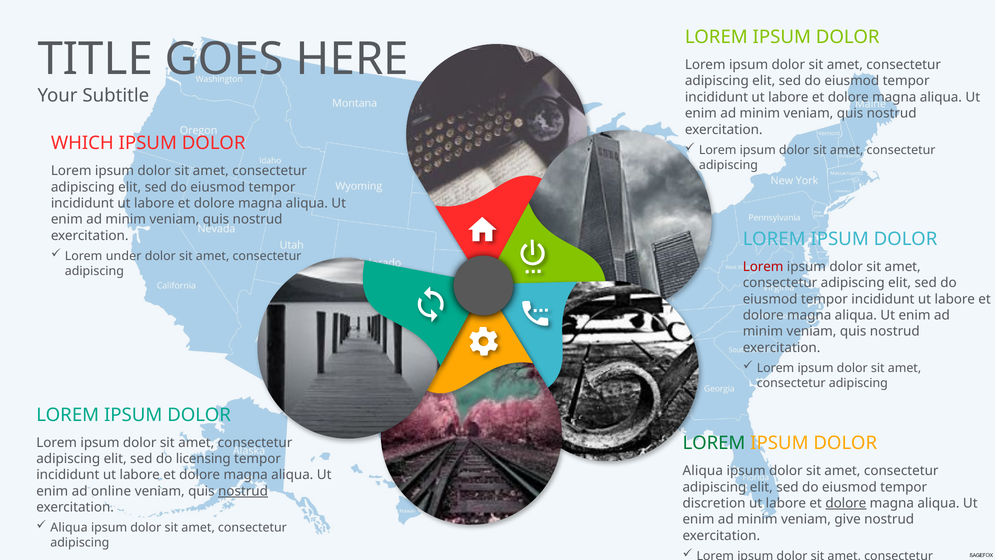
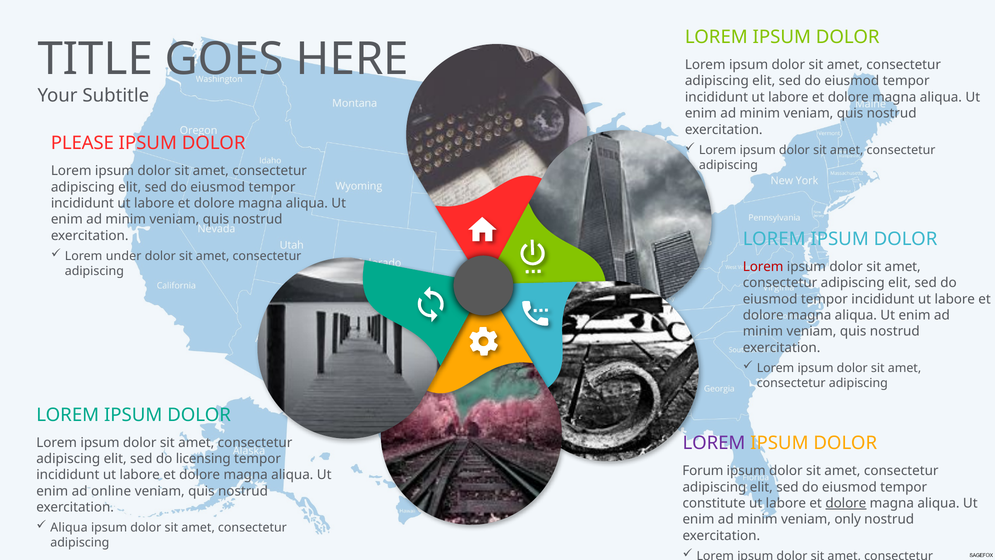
WHICH: WHICH -> PLEASE
LOREM at (714, 443) colour: green -> purple
Aliqua at (703, 471): Aliqua -> Forum
nostrud at (243, 491) underline: present -> none
discretion: discretion -> constitute
give: give -> only
